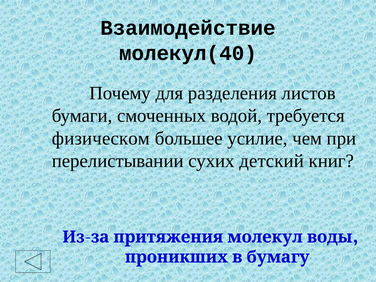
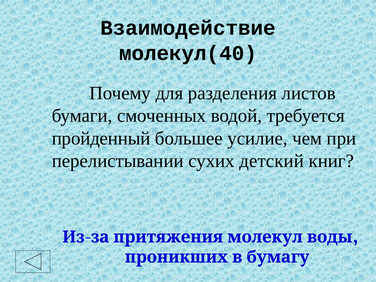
физическом: физическом -> пройденный
